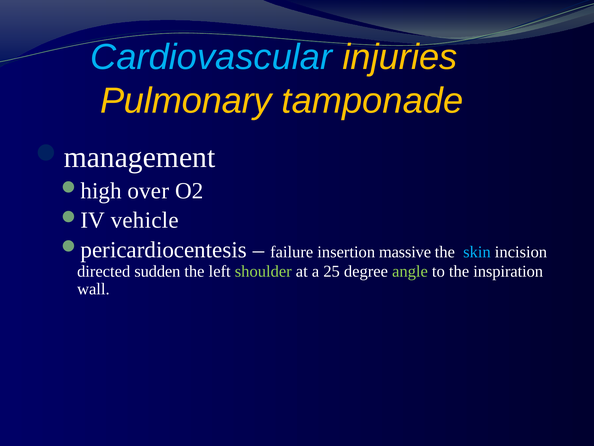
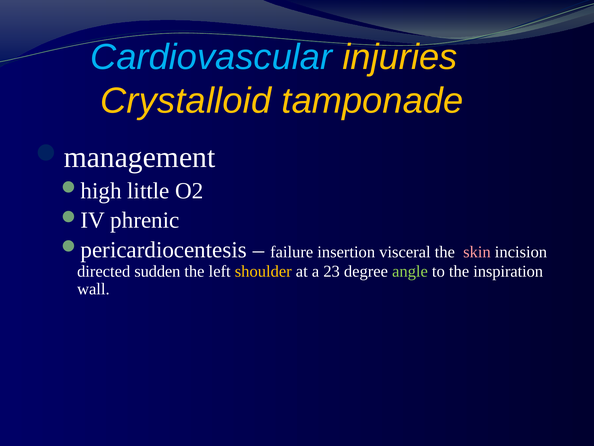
Pulmonary: Pulmonary -> Crystalloid
over: over -> little
vehicle: vehicle -> phrenic
massive: massive -> visceral
skin colour: light blue -> pink
shoulder colour: light green -> yellow
25: 25 -> 23
